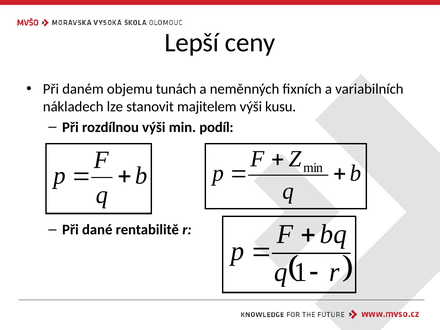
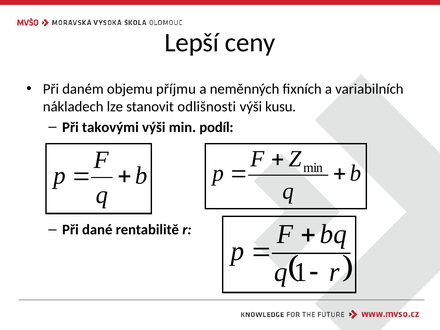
tunách: tunách -> příjmu
majitelem: majitelem -> odlišnosti
rozdílnou: rozdílnou -> takovými
